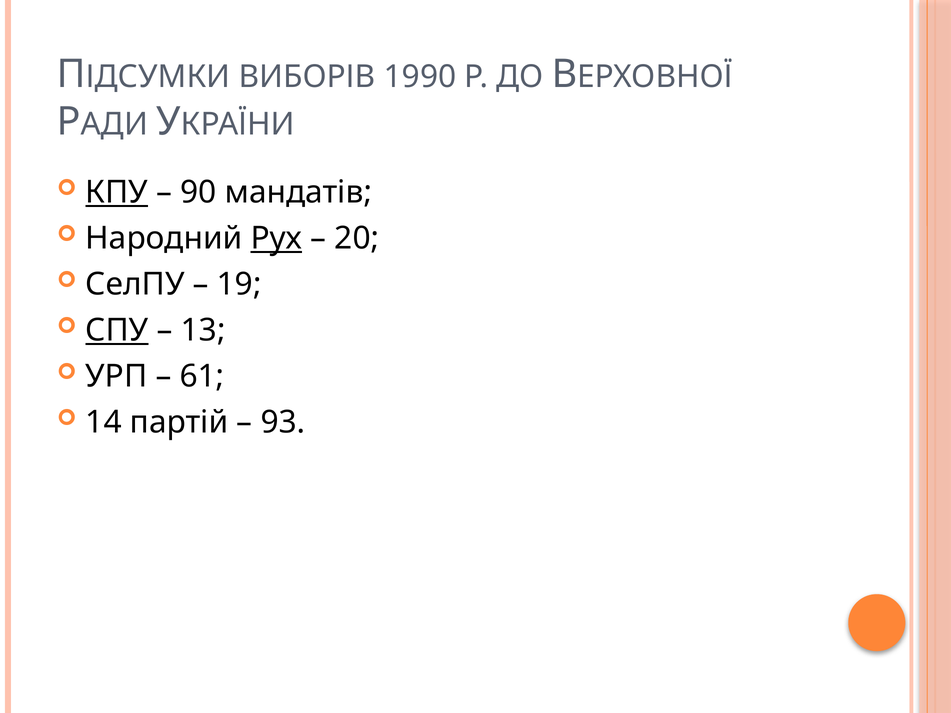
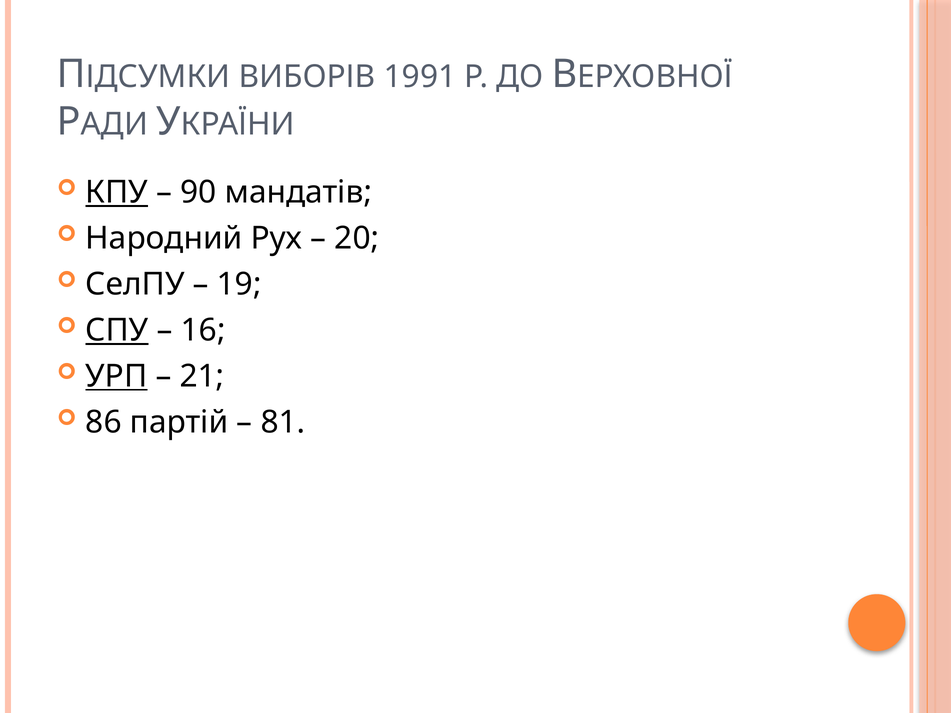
1990: 1990 -> 1991
Рух underline: present -> none
13: 13 -> 16
УРП underline: none -> present
61: 61 -> 21
14: 14 -> 86
93: 93 -> 81
